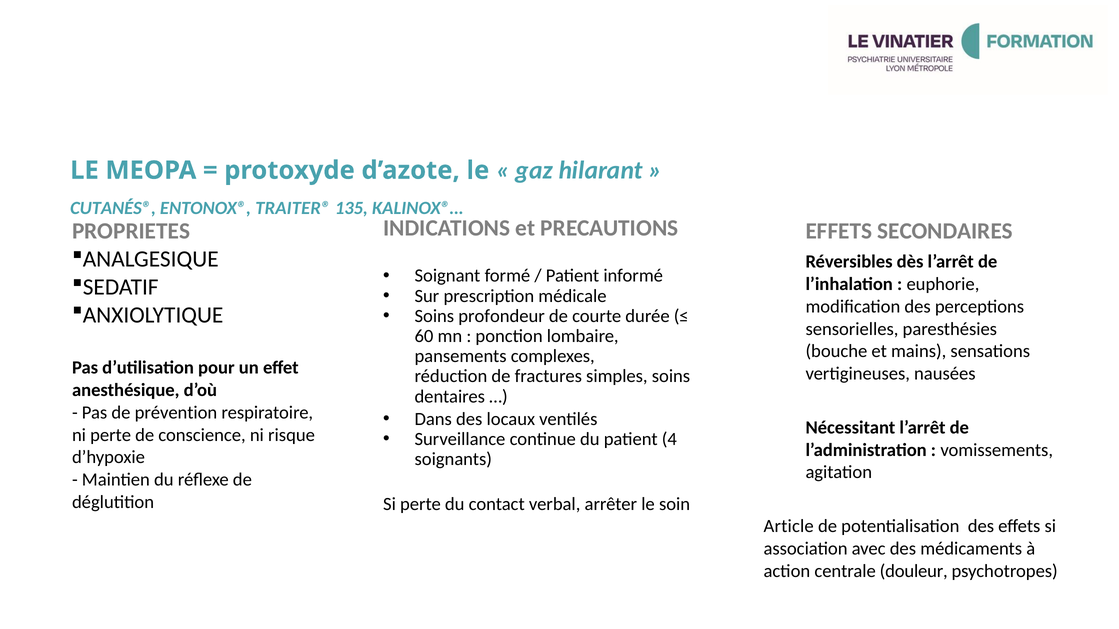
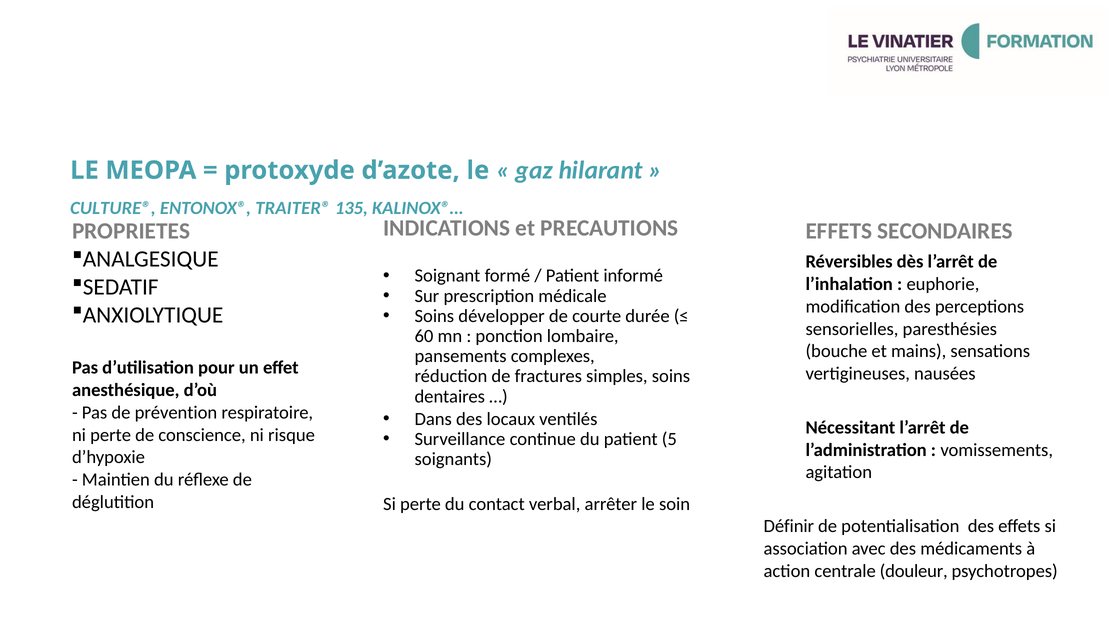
CUTANÉS®: CUTANÉS® -> CULTURE®
profondeur: profondeur -> développer
4: 4 -> 5
Article: Article -> Définir
